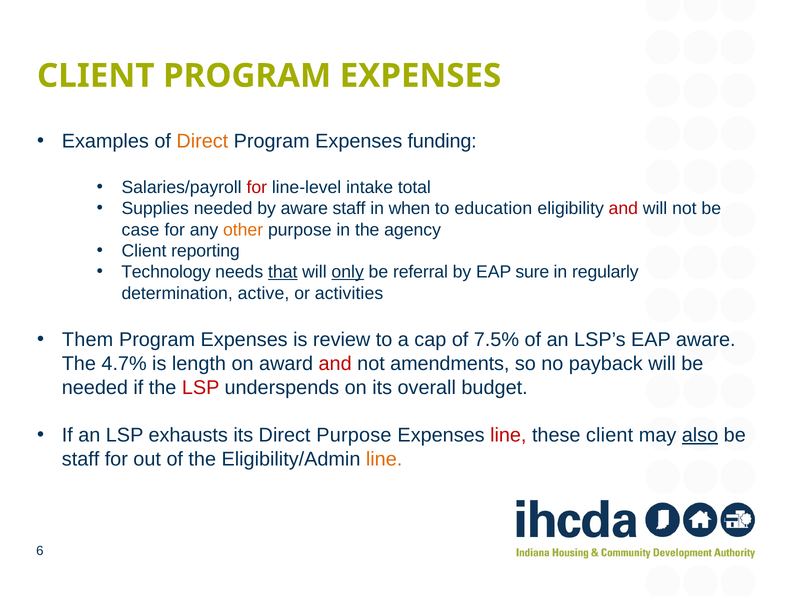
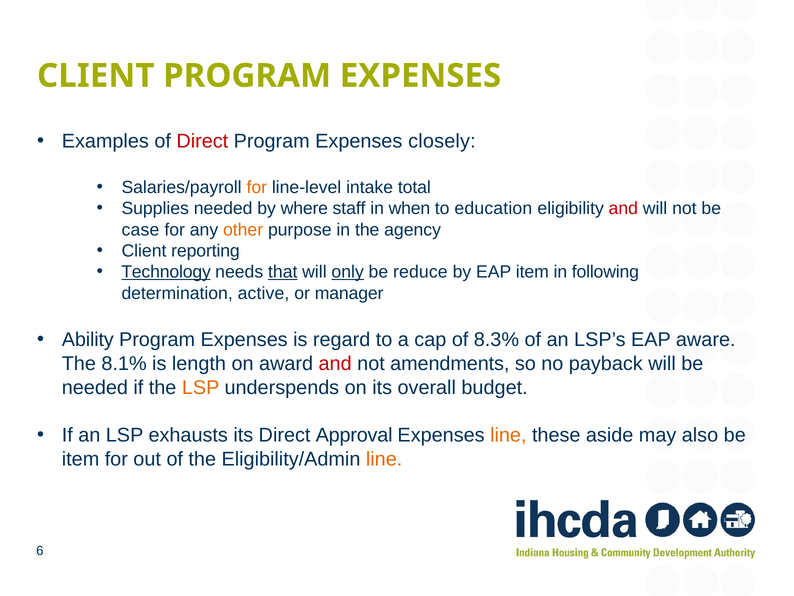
Direct at (202, 141) colour: orange -> red
funding: funding -> closely
for at (257, 187) colour: red -> orange
by aware: aware -> where
Technology underline: none -> present
referral: referral -> reduce
EAP sure: sure -> item
regularly: regularly -> following
activities: activities -> manager
Them: Them -> Ability
review: review -> regard
7.5%: 7.5% -> 8.3%
4.7%: 4.7% -> 8.1%
LSP at (201, 387) colour: red -> orange
Direct Purpose: Purpose -> Approval
line at (508, 435) colour: red -> orange
these client: client -> aside
also underline: present -> none
staff at (81, 459): staff -> item
